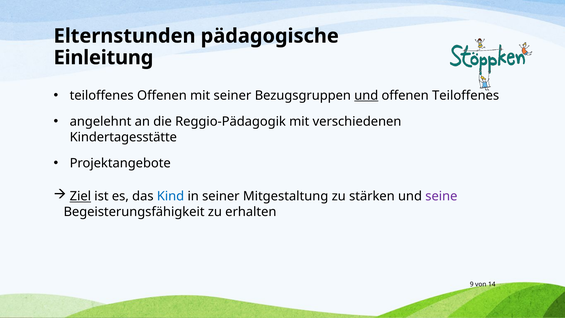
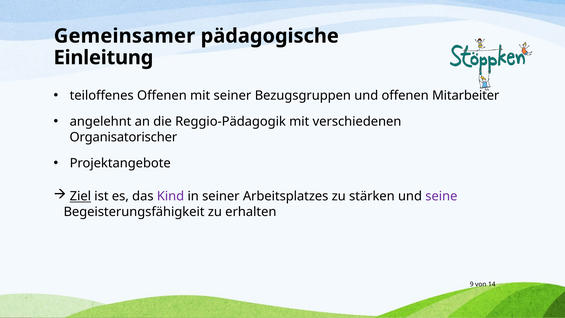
Elternstunden: Elternstunden -> Gemeinsamer
und at (366, 95) underline: present -> none
offenen Teiloffenes: Teiloffenes -> Mitarbeiter
Kindertagesstätte: Kindertagesstätte -> Organisatorischer
Kind colour: blue -> purple
Mitgestaltung: Mitgestaltung -> Arbeitsplatzes
